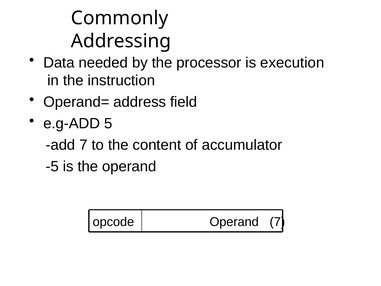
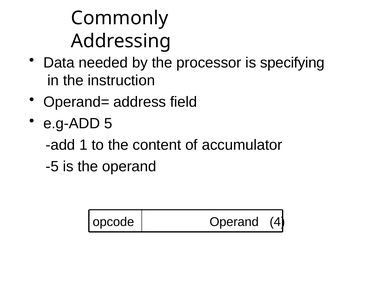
execution: execution -> specifying
add 7: 7 -> 1
Operand 7: 7 -> 4
